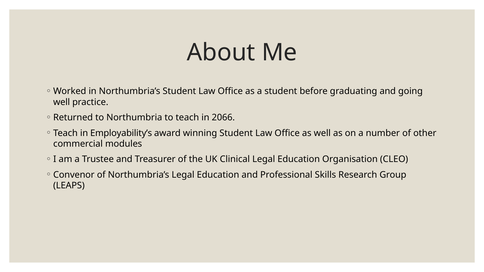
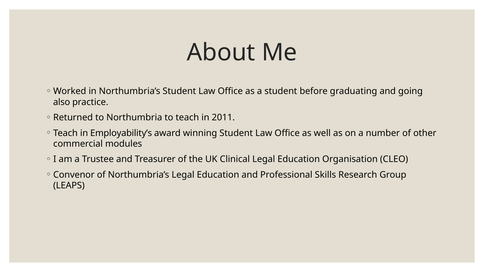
well at (62, 102): well -> also
2066: 2066 -> 2011
